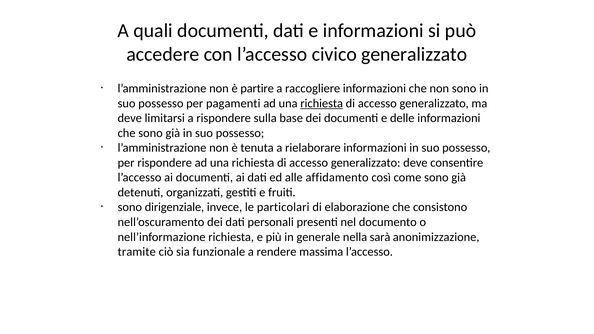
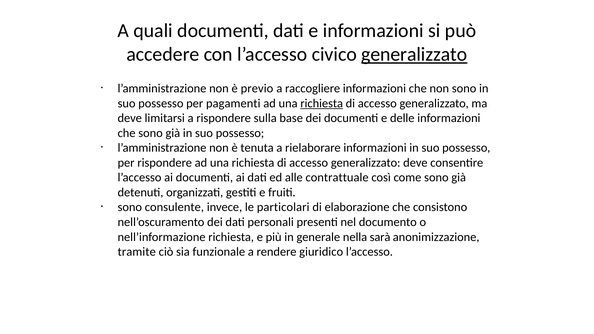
generalizzato at (414, 54) underline: none -> present
partire: partire -> previo
affidamento: affidamento -> contrattuale
dirigenziale: dirigenziale -> consulente
massima: massima -> giuridico
